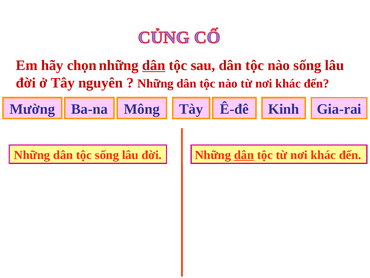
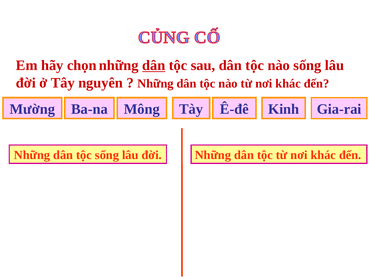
dân at (244, 155) underline: present -> none
